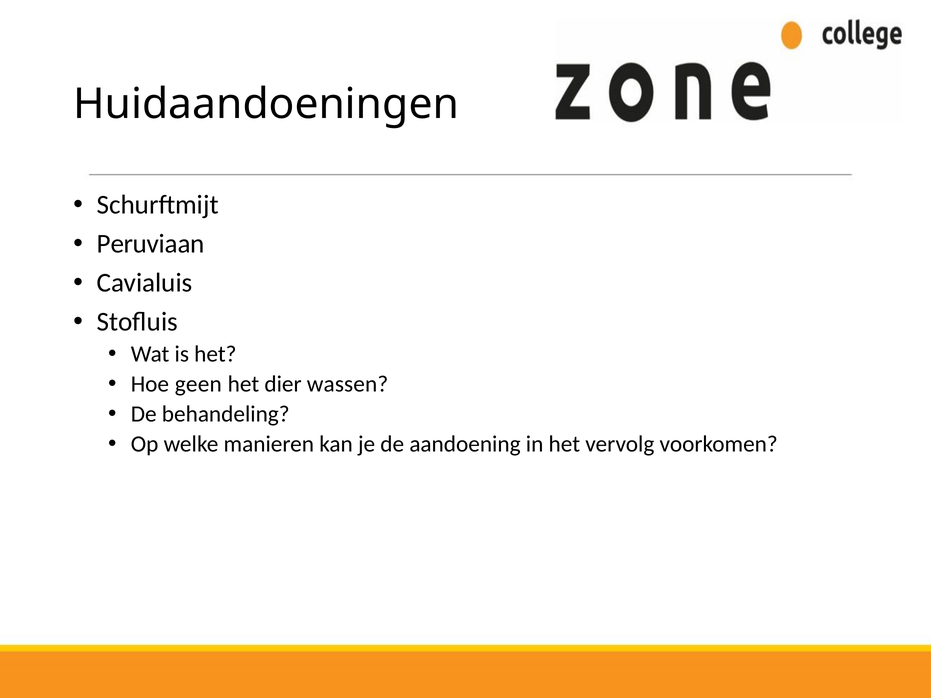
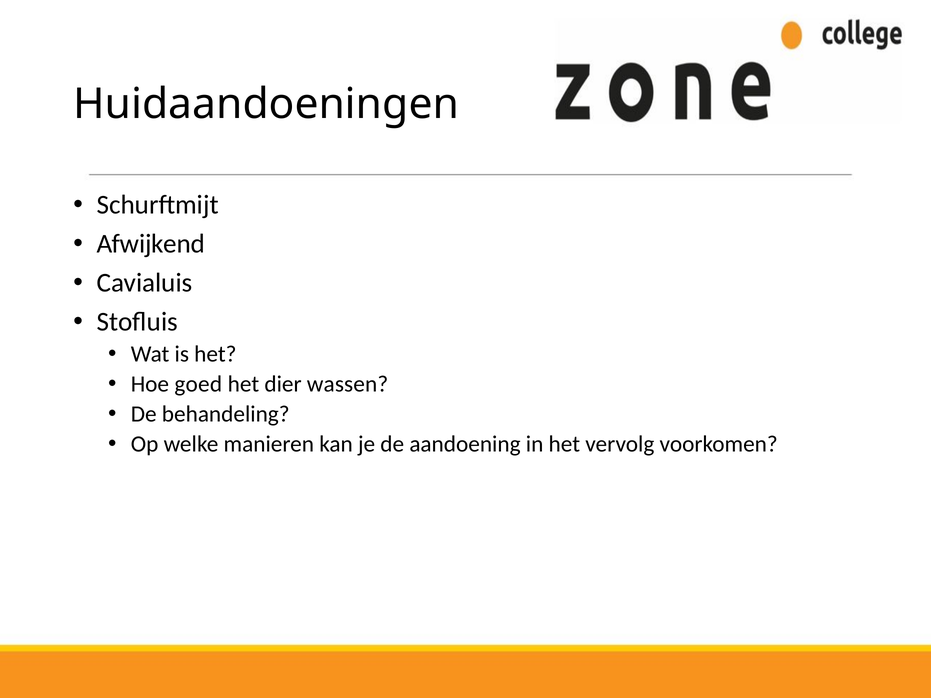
Peruviaan: Peruviaan -> Afwijkend
geen: geen -> goed
